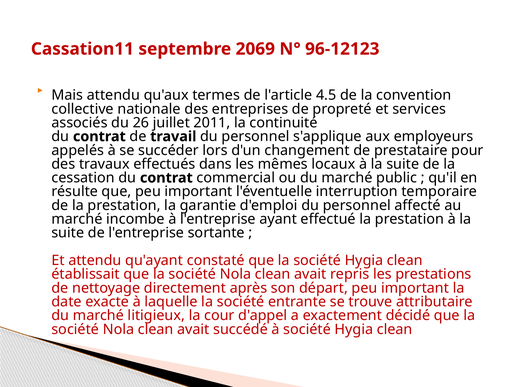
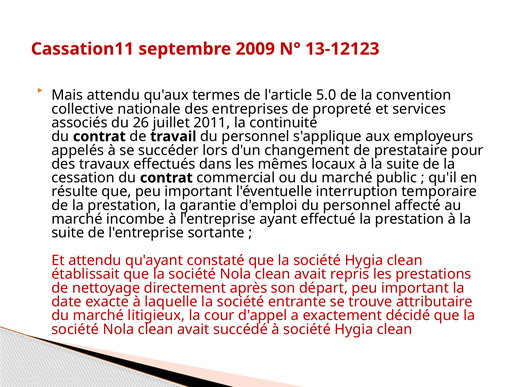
2069: 2069 -> 2009
96-12123: 96-12123 -> 13-12123
4.5: 4.5 -> 5.0
